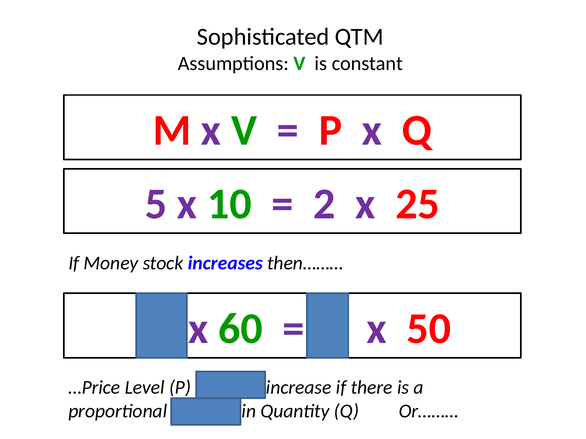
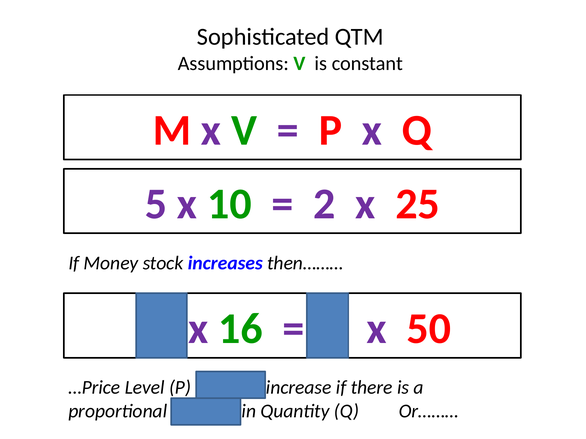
60: 60 -> 16
